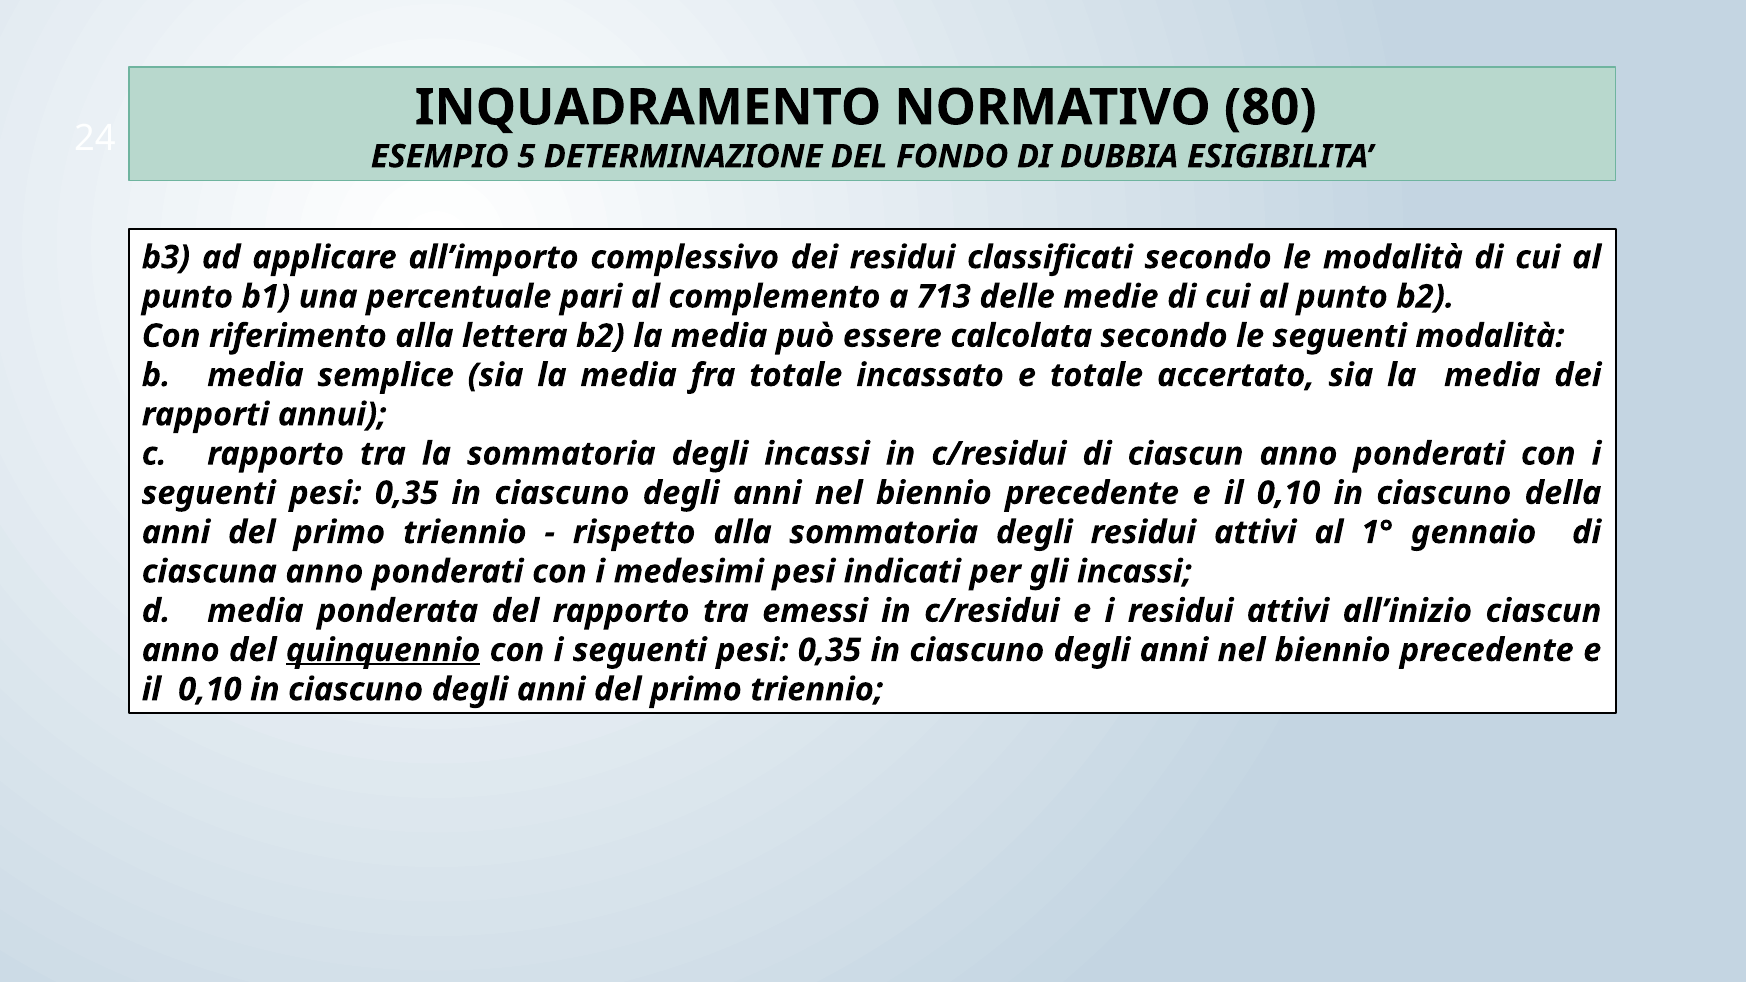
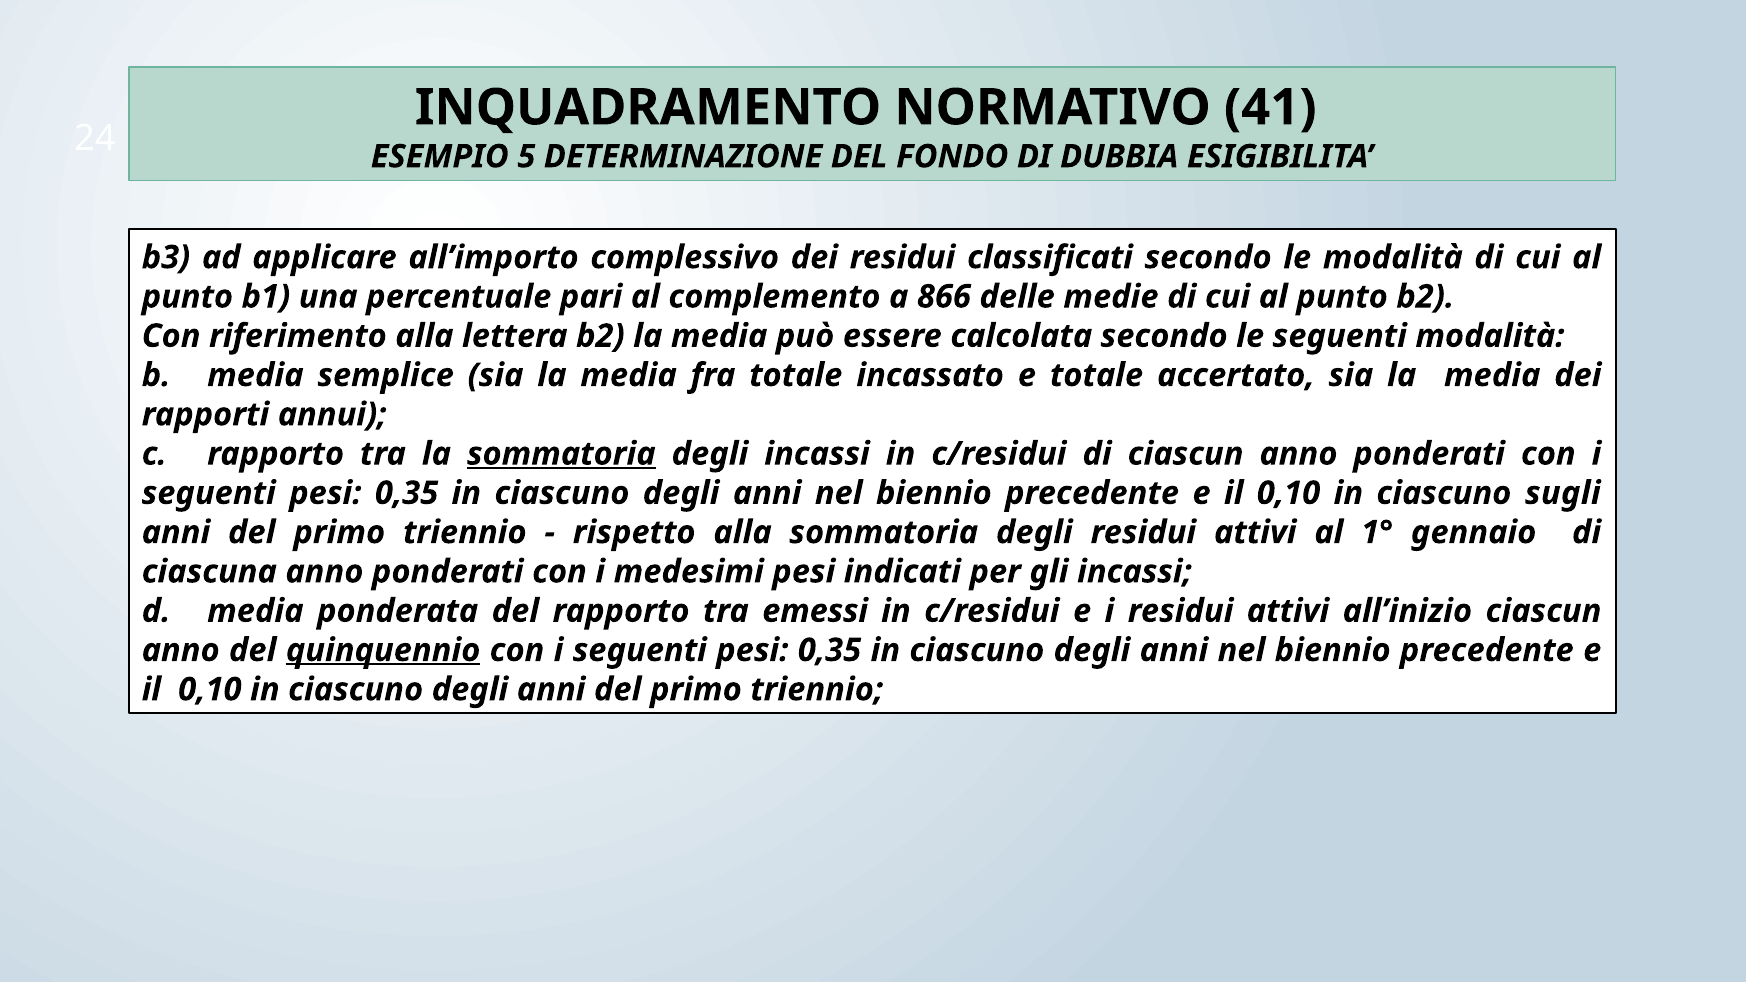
80: 80 -> 41
713: 713 -> 866
sommatoria at (561, 454) underline: none -> present
della: della -> sugli
